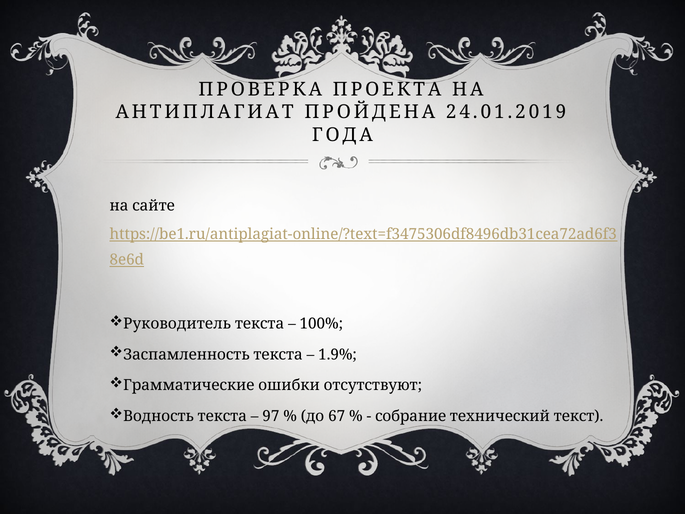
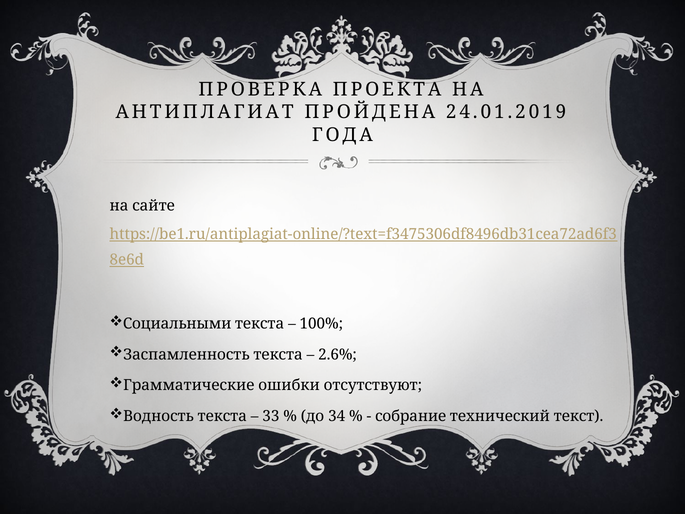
Руководитель: Руководитель -> Социальными
1.9%: 1.9% -> 2.6%
97: 97 -> 33
67: 67 -> 34
